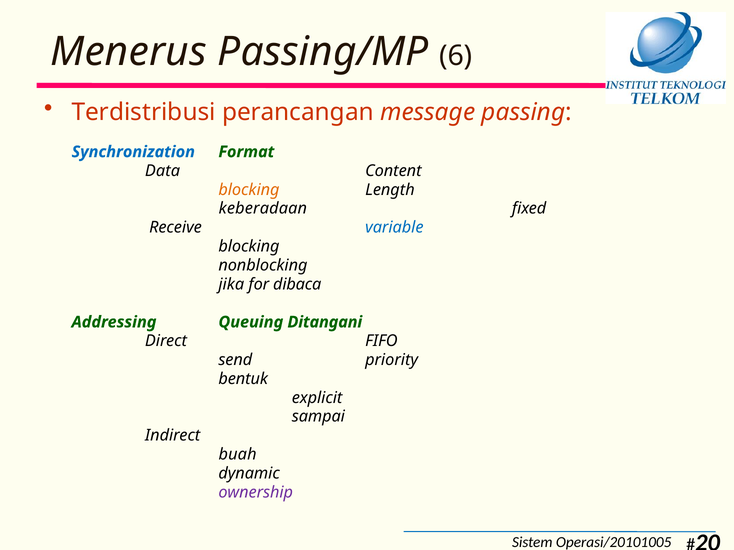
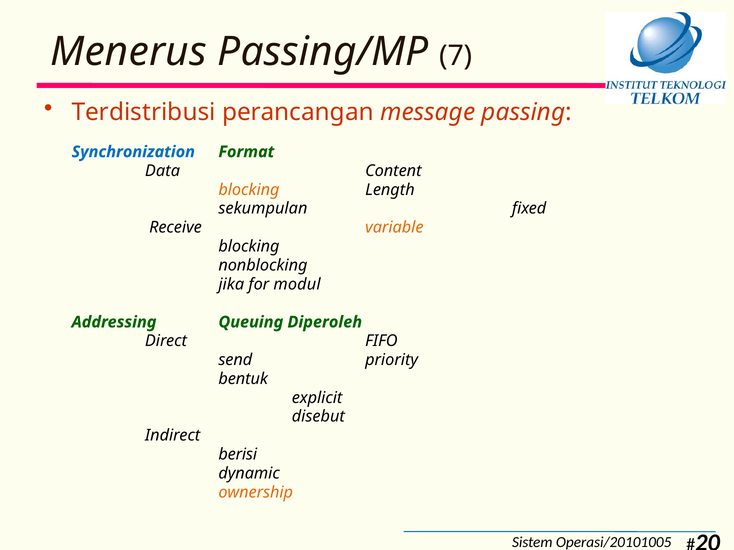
6: 6 -> 7
keberadaan: keberadaan -> sekumpulan
variable colour: blue -> orange
dibaca: dibaca -> modul
Ditangani: Ditangani -> Diperoleh
sampai: sampai -> disebut
buah: buah -> berisi
ownership colour: purple -> orange
